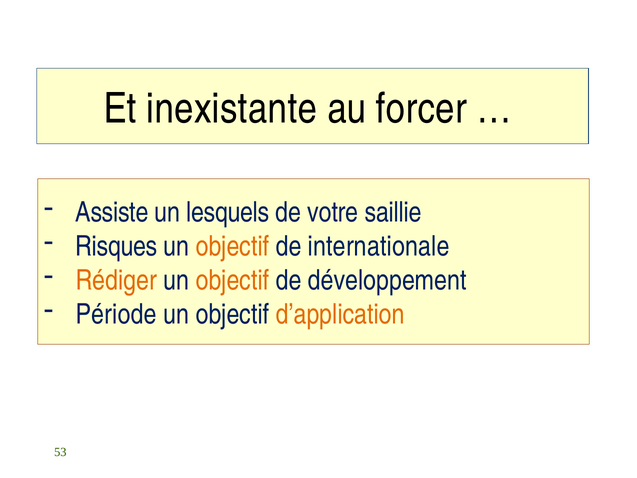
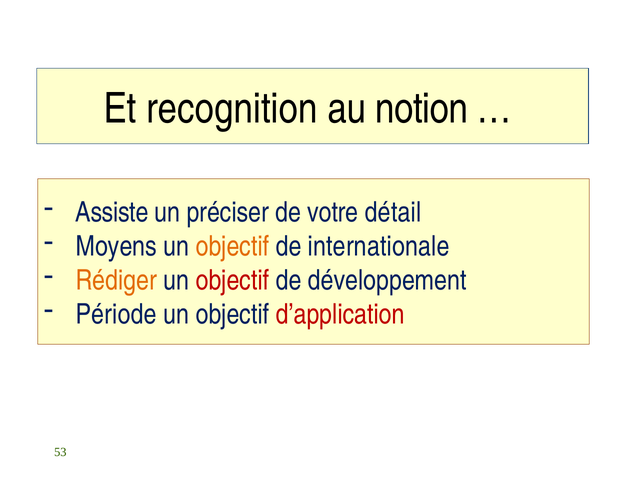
inexistante: inexistante -> recognition
forcer: forcer -> notion
lesquels: lesquels -> préciser
saillie: saillie -> détail
Risques: Risques -> Moyens
objectif at (232, 280) colour: orange -> red
d’application colour: orange -> red
